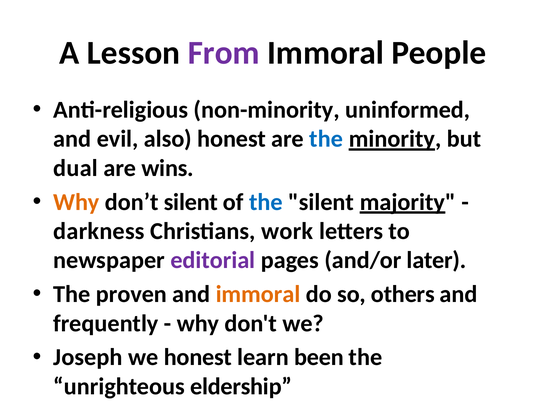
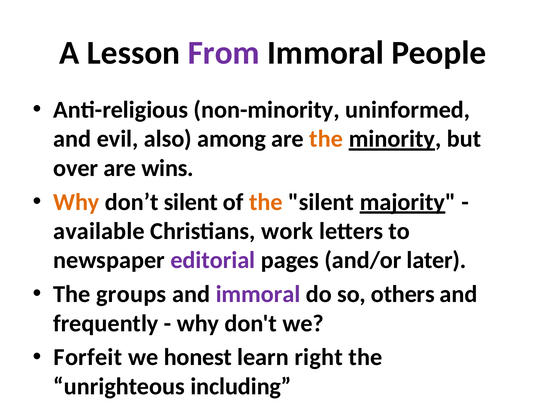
also honest: honest -> among
the at (326, 139) colour: blue -> orange
dual: dual -> over
the at (266, 202) colour: blue -> orange
darkness: darkness -> available
proven: proven -> groups
immoral at (258, 295) colour: orange -> purple
Joseph: Joseph -> Forfeit
been: been -> right
eldership: eldership -> including
